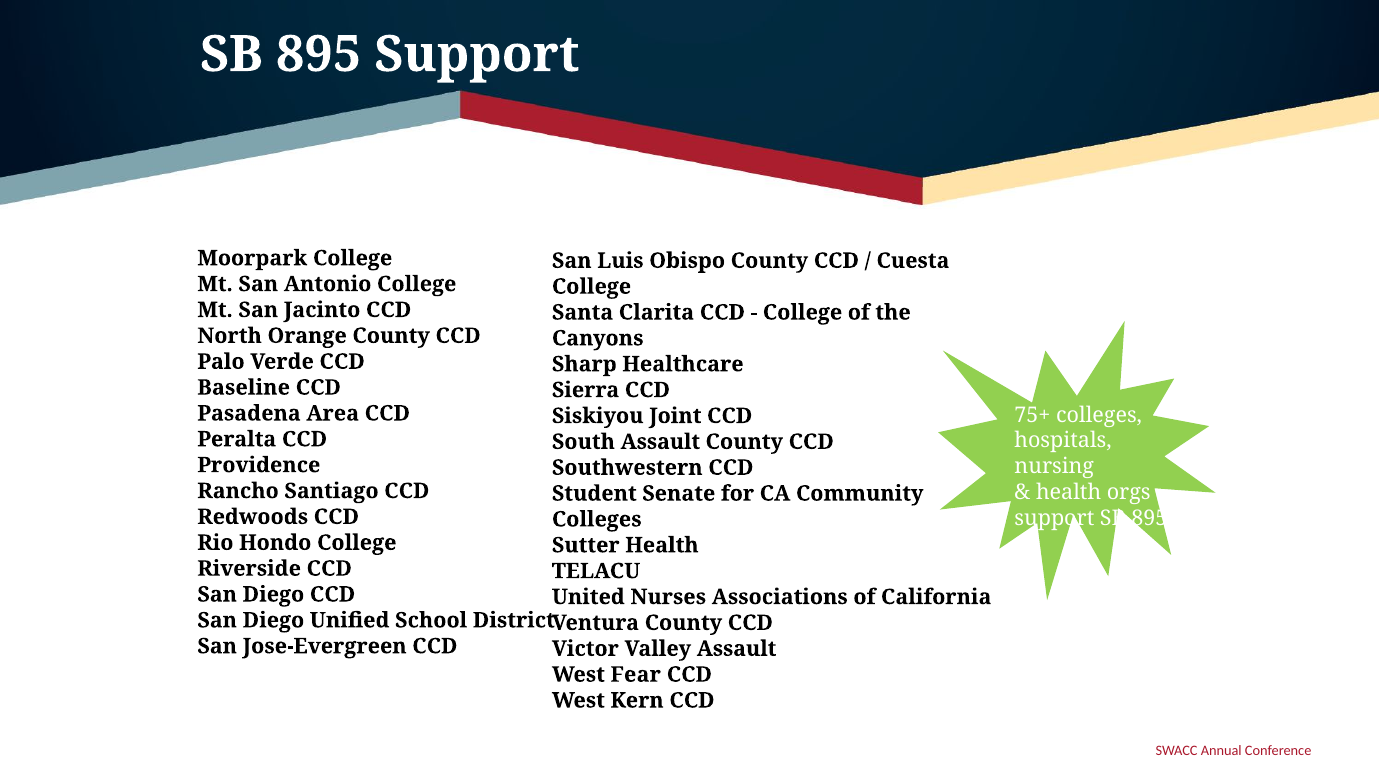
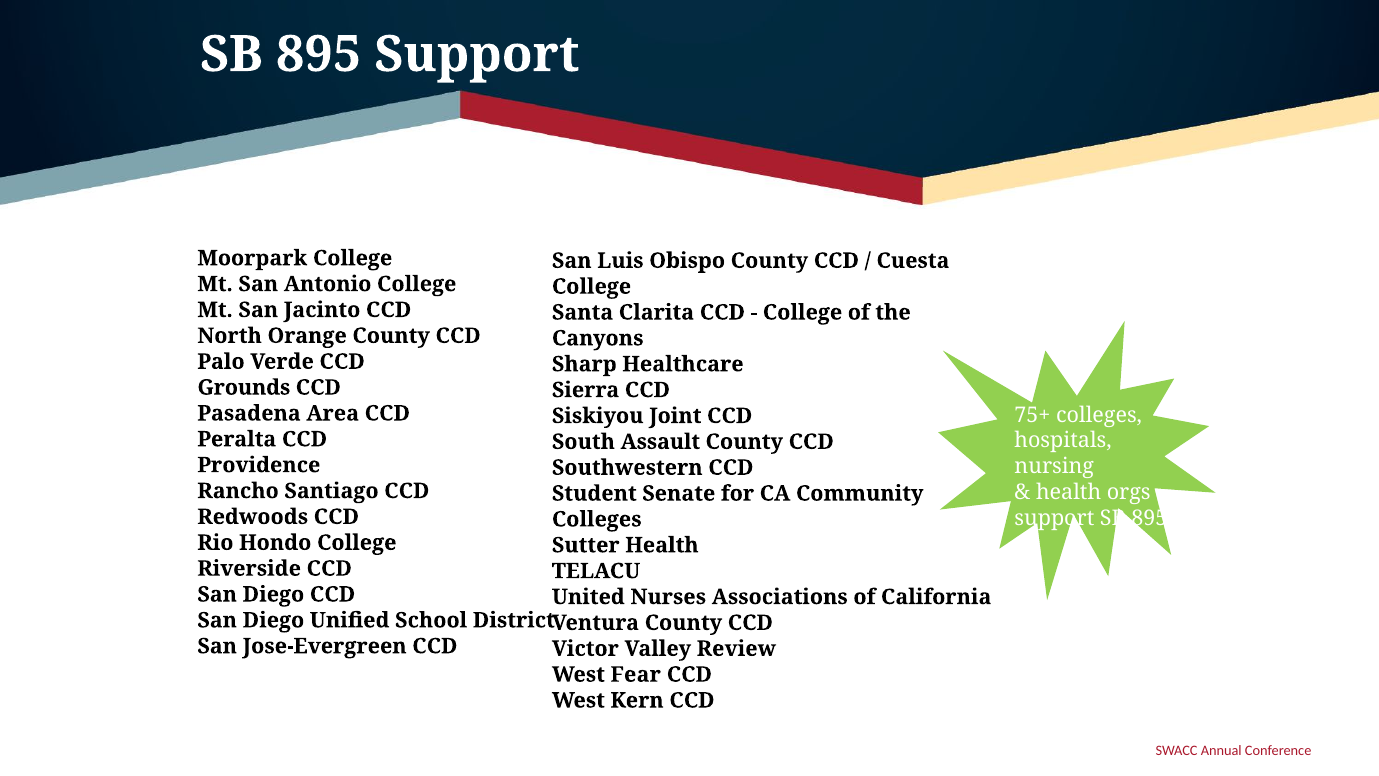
Baseline: Baseline -> Grounds
Valley Assault: Assault -> Review
